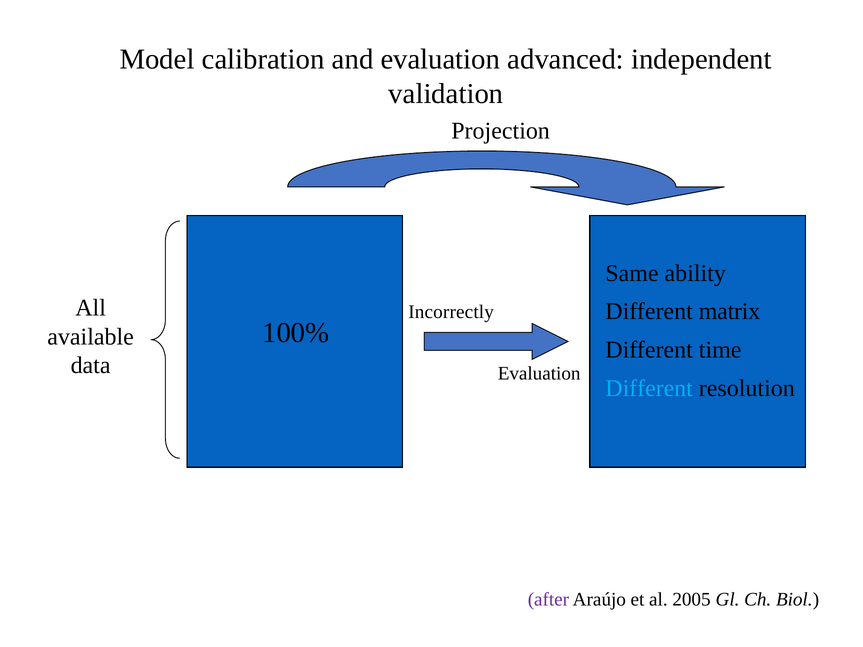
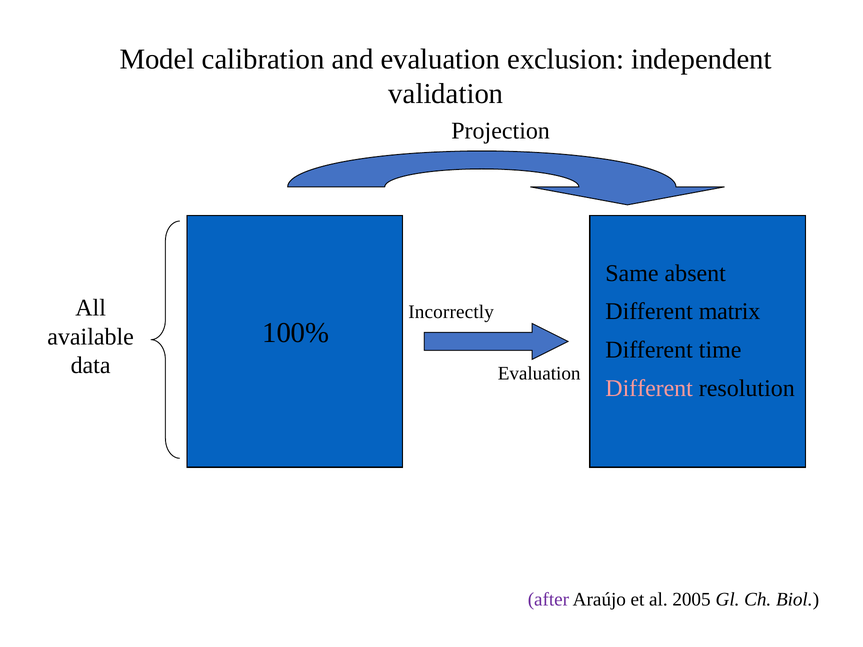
advanced: advanced -> exclusion
ability: ability -> absent
Different at (649, 388) colour: light blue -> pink
